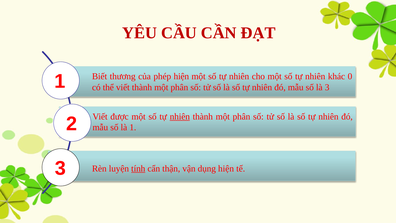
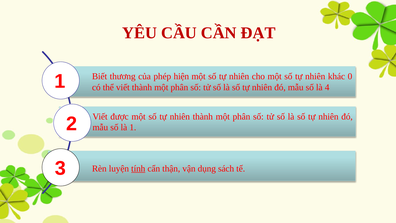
là 3: 3 -> 4
nhiên at (180, 116) underline: present -> none
dụng hiện: hiện -> sách
